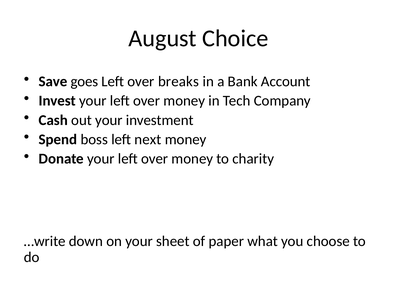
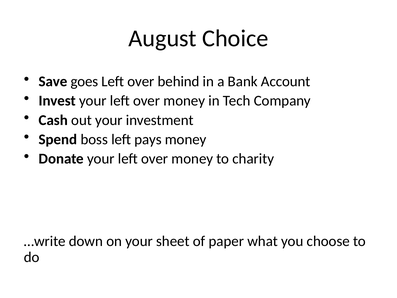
breaks: breaks -> behind
next: next -> pays
